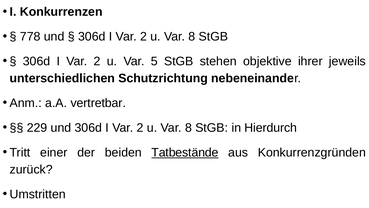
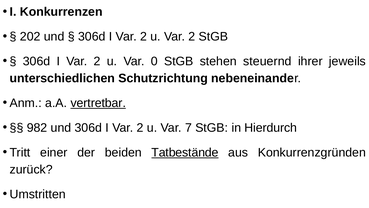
778: 778 -> 202
8 at (192, 37): 8 -> 2
5: 5 -> 0
objektive: objektive -> steuernd
vertretbar underline: none -> present
229: 229 -> 982
8 at (188, 127): 8 -> 7
